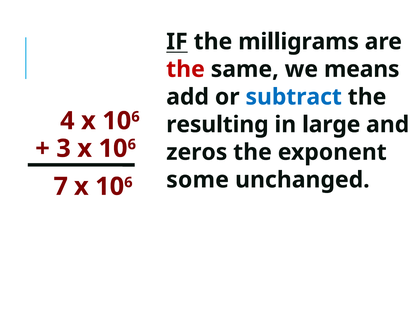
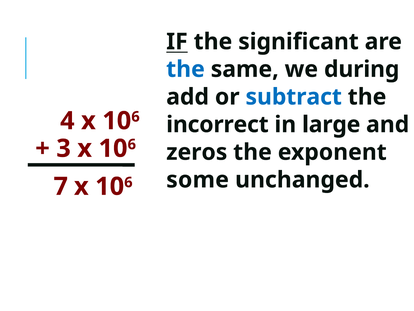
milligrams: milligrams -> significant
the at (186, 69) colour: red -> blue
means: means -> during
resulting: resulting -> incorrect
